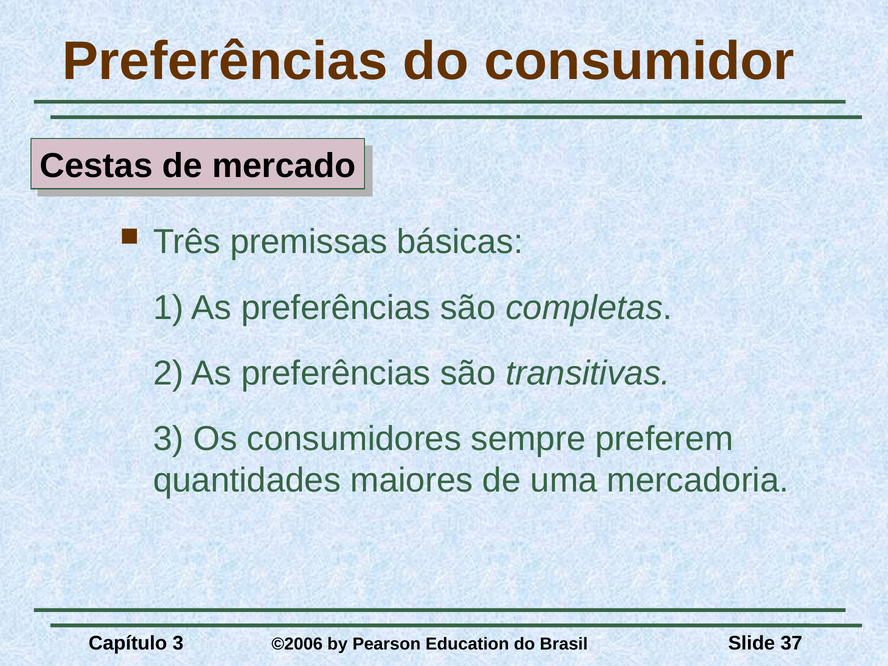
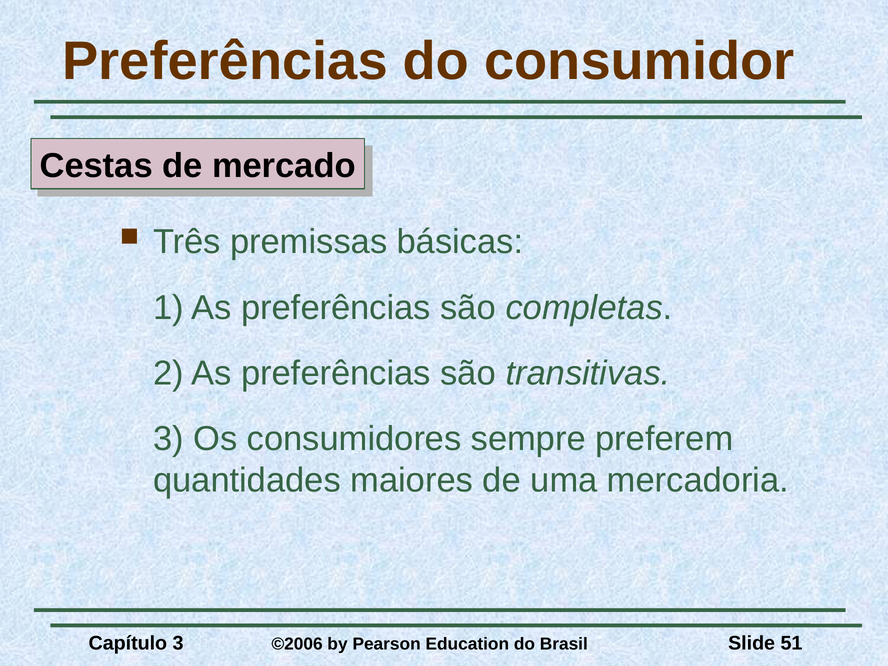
37: 37 -> 51
